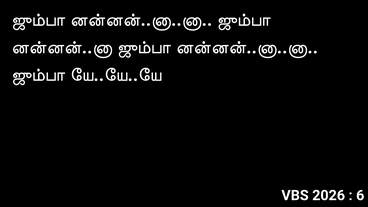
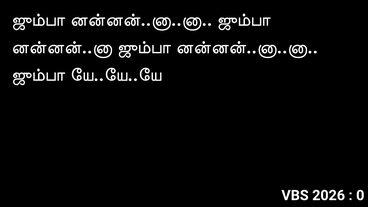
6: 6 -> 0
